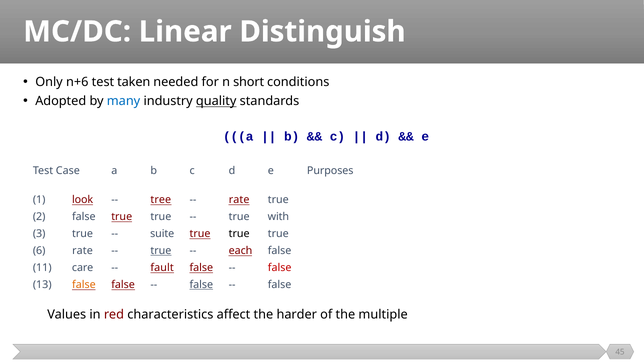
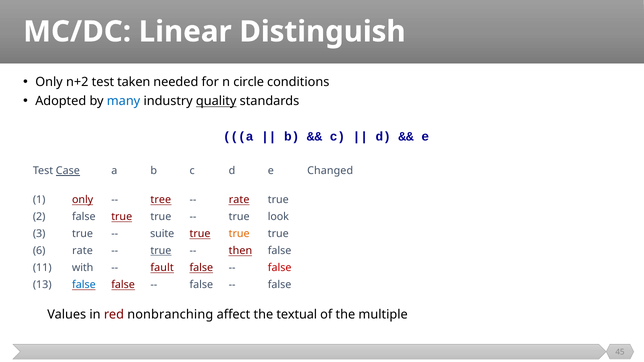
n+6: n+6 -> n+2
short: short -> circle
Case underline: none -> present
Purposes: Purposes -> Changed
1 look: look -> only
with: with -> look
true at (239, 234) colour: black -> orange
each: each -> then
care: care -> with
false at (84, 285) colour: orange -> blue
false at (201, 285) underline: present -> none
characteristics: characteristics -> nonbranching
harder: harder -> textual
